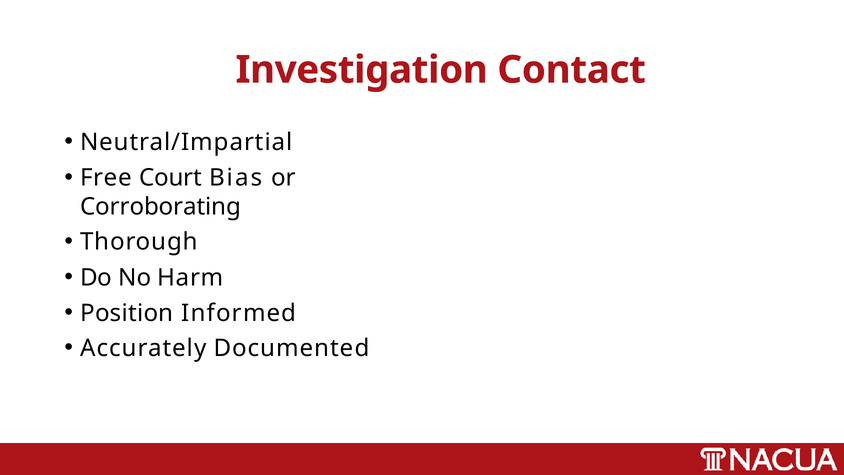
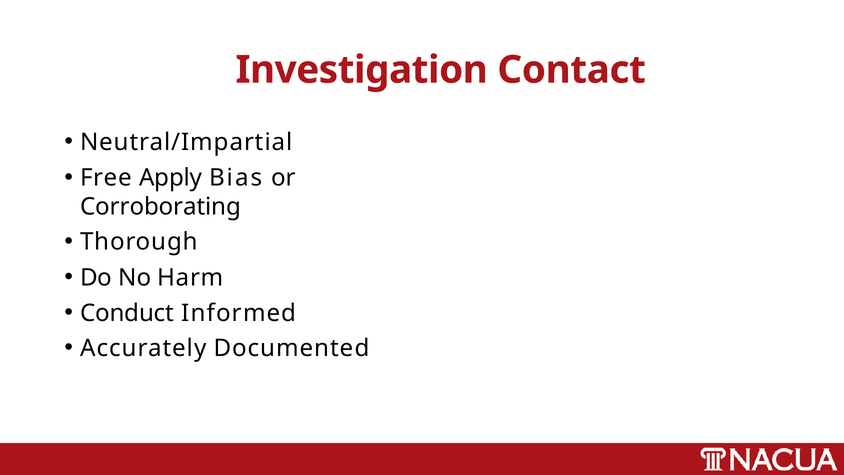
Court: Court -> Apply
Position: Position -> Conduct
